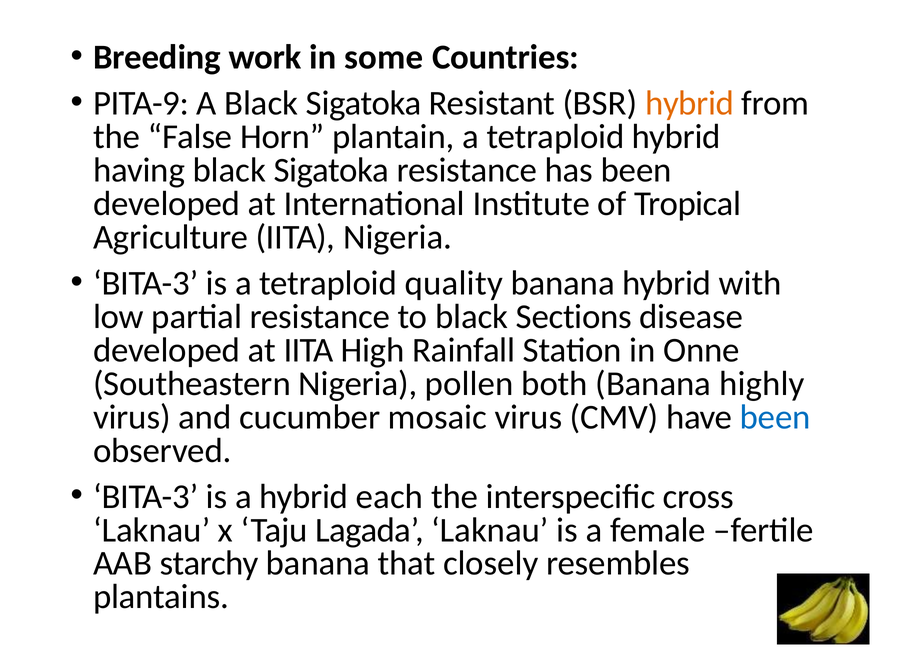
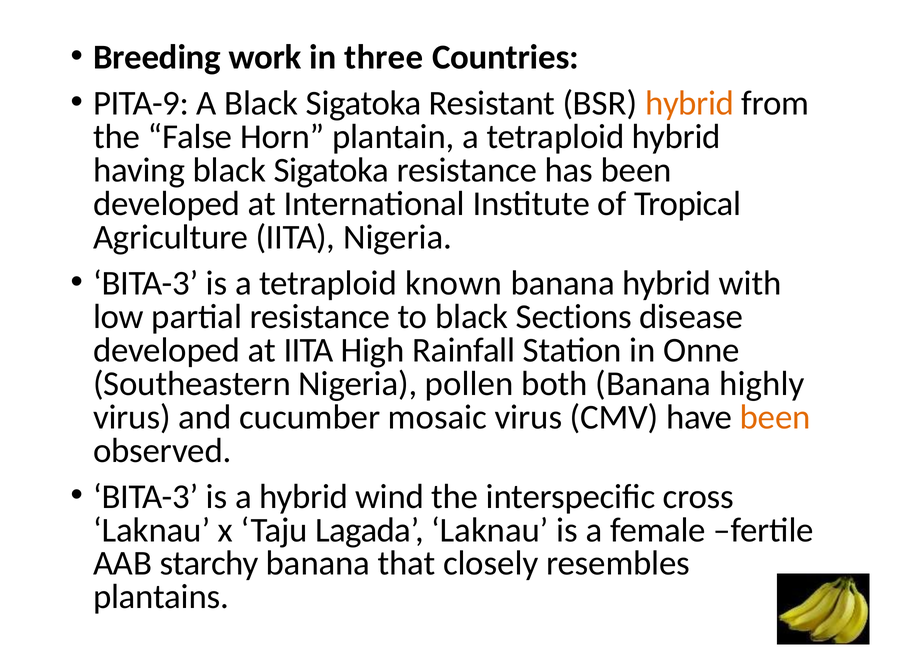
some: some -> three
quality: quality -> known
been at (775, 418) colour: blue -> orange
each: each -> wind
